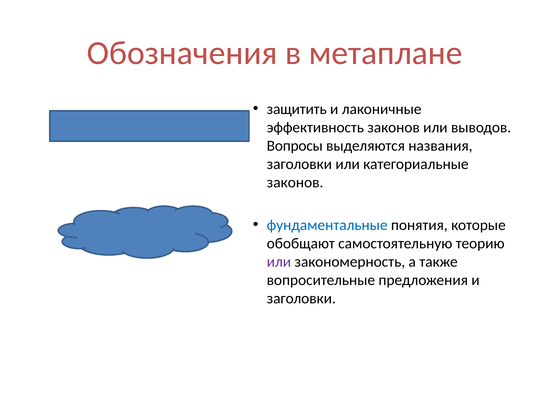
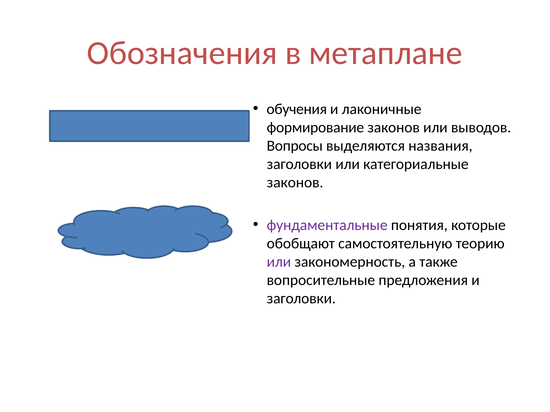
защитить: защитить -> обучения
эффективность: эффективность -> формирование
фундаментальные colour: blue -> purple
